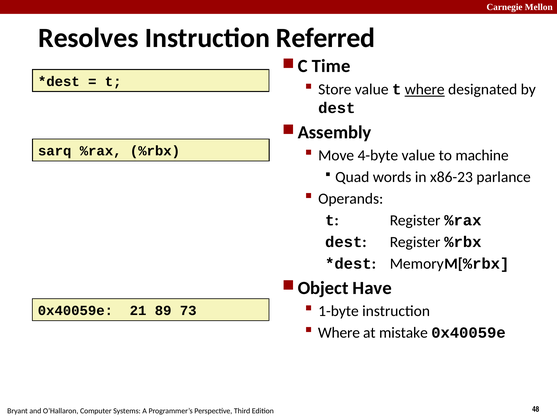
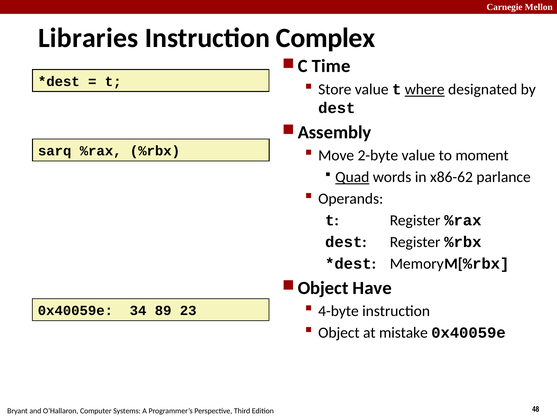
Resolves: Resolves -> Libraries
Referred: Referred -> Complex
4-byte: 4-byte -> 2-byte
machine: machine -> moment
Quad underline: none -> present
x86-23: x86-23 -> x86-62
1-byte: 1-byte -> 4-byte
21: 21 -> 34
73: 73 -> 23
Where at (339, 333): Where -> Object
